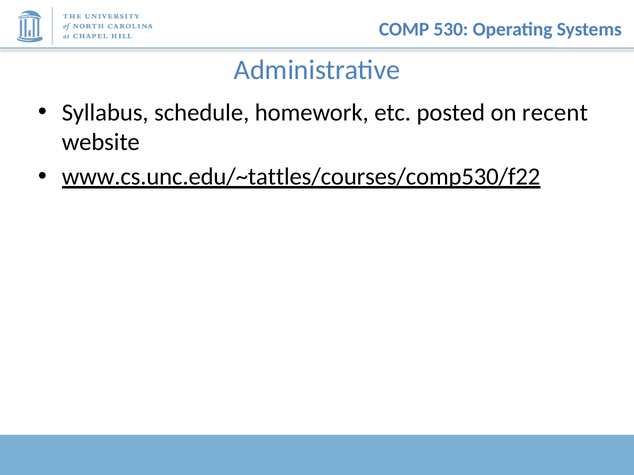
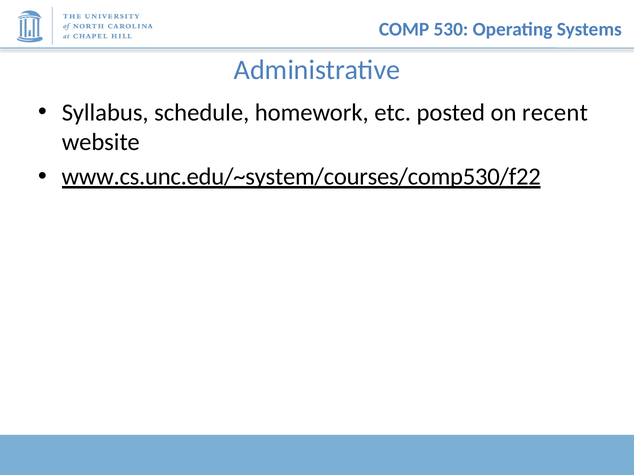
www.cs.unc.edu/~tattles/courses/comp530/f22: www.cs.unc.edu/~tattles/courses/comp530/f22 -> www.cs.unc.edu/~system/courses/comp530/f22
